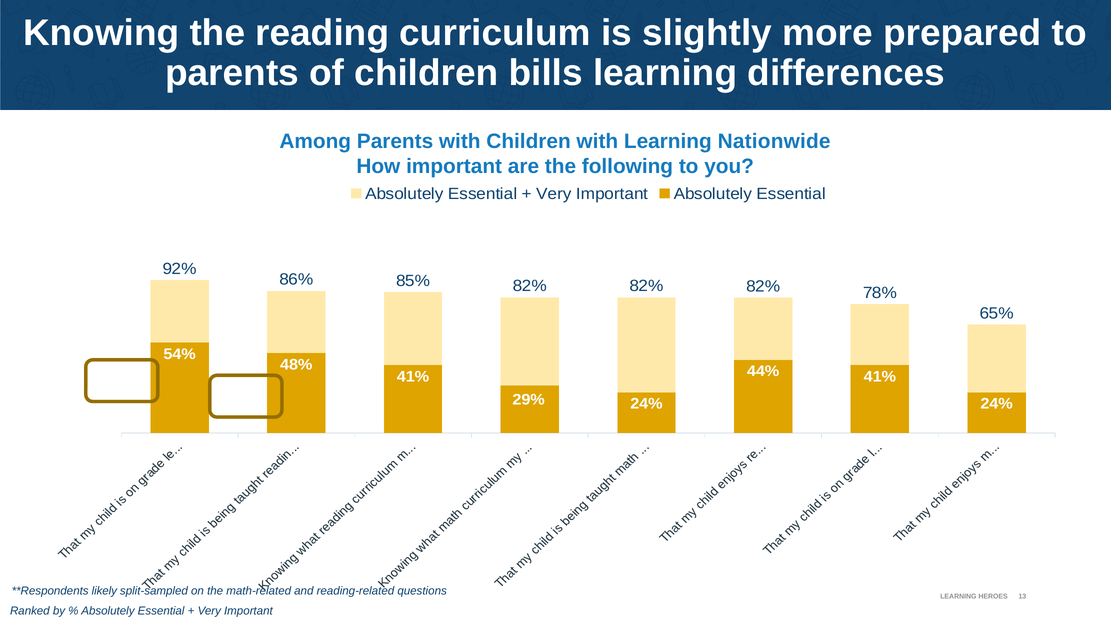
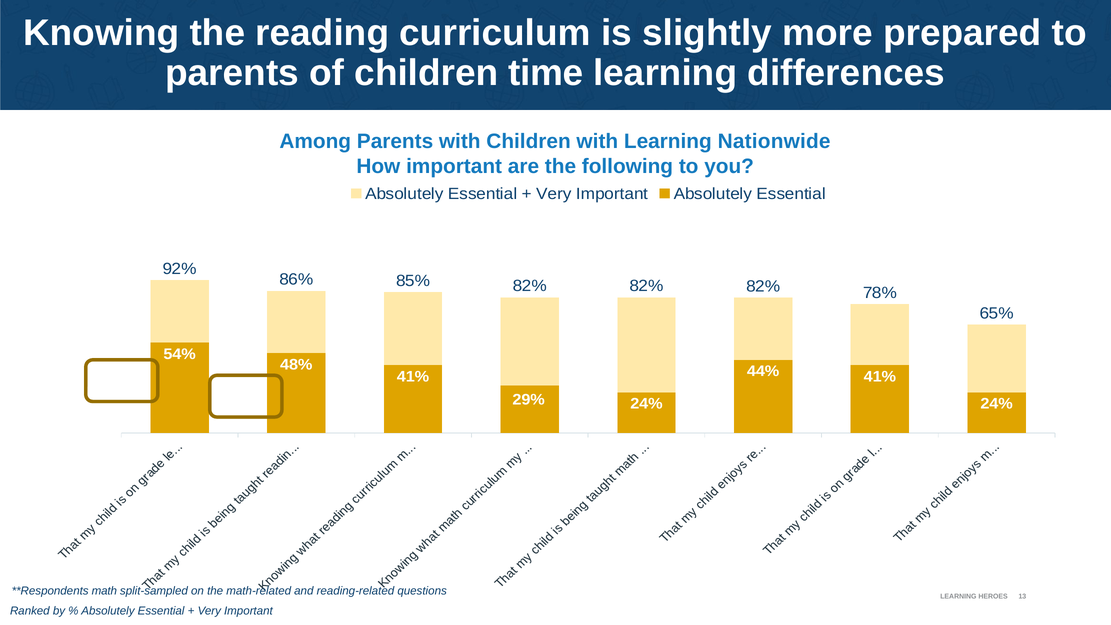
bills: bills -> time
likely: likely -> math
